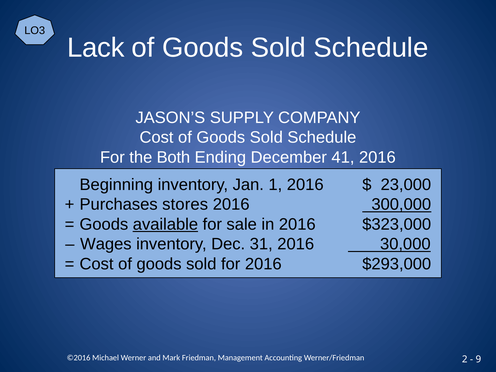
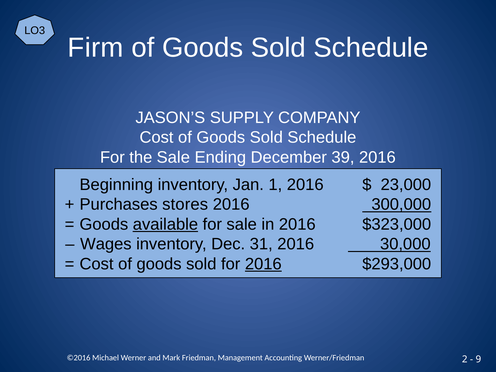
Lack: Lack -> Firm
the Both: Both -> Sale
41: 41 -> 39
2016 at (263, 264) underline: none -> present
